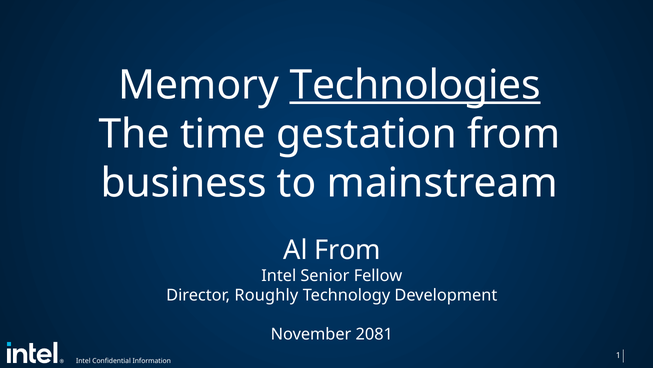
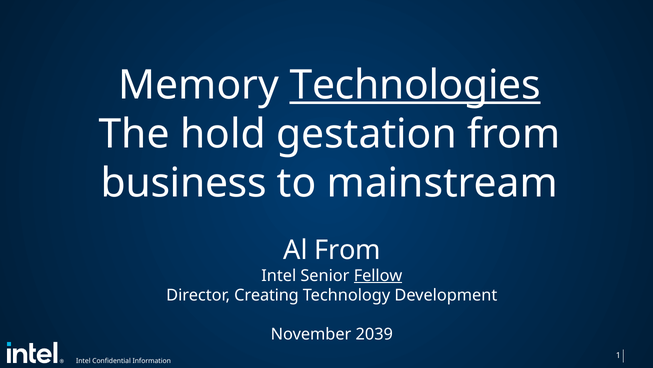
time: time -> hold
Fellow underline: none -> present
Roughly: Roughly -> Creating
2081: 2081 -> 2039
